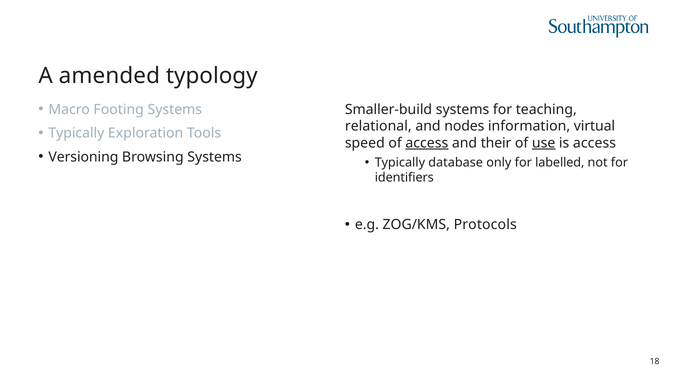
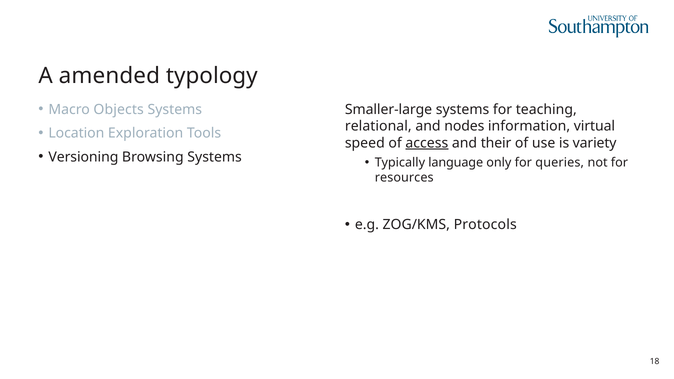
Footing: Footing -> Objects
Smaller-build: Smaller-build -> Smaller-large
Typically at (76, 133): Typically -> Location
use underline: present -> none
is access: access -> variety
database: database -> language
labelled: labelled -> queries
identifiers: identifiers -> resources
